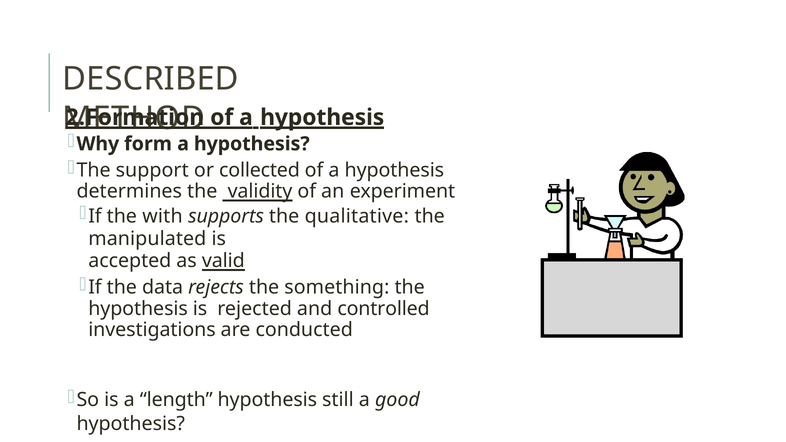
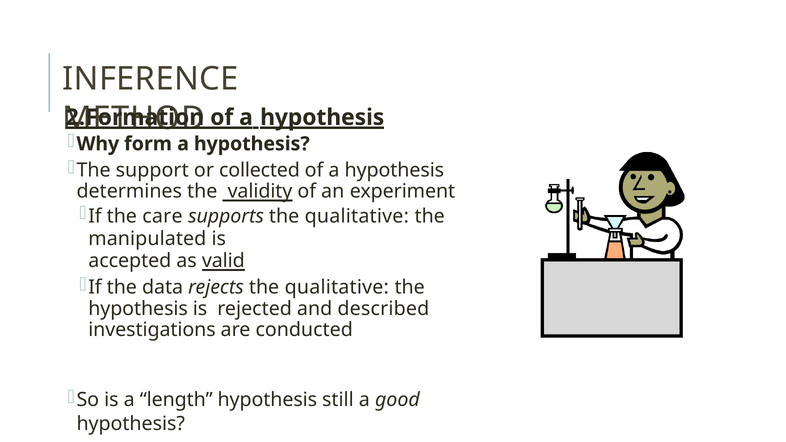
DESCRIBED: DESCRIBED -> INFERENCE
with: with -> care
rejects the something: something -> qualitative
controlled: controlled -> described
